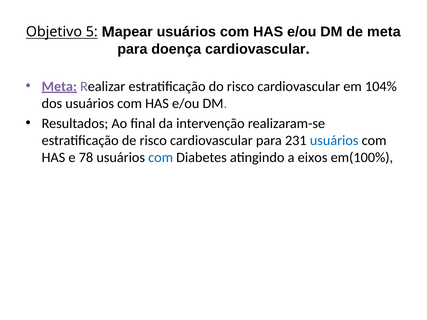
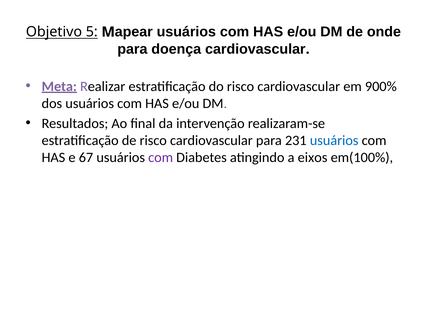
de meta: meta -> onde
104%: 104% -> 900%
78: 78 -> 67
com at (161, 158) colour: blue -> purple
